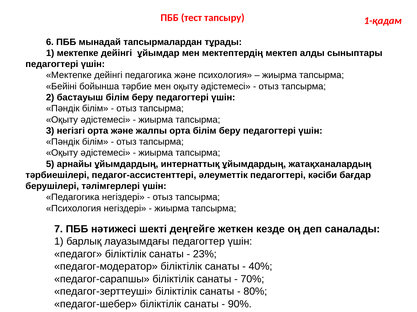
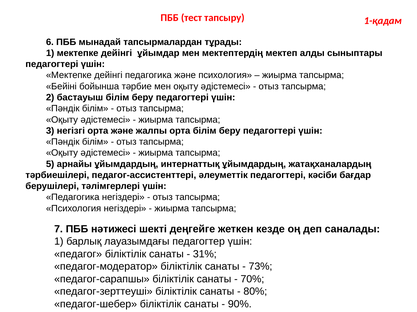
23%: 23% -> 31%
40%: 40% -> 73%
